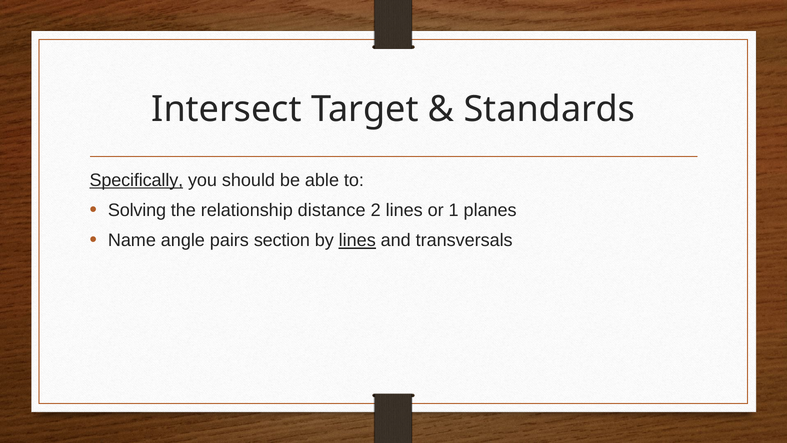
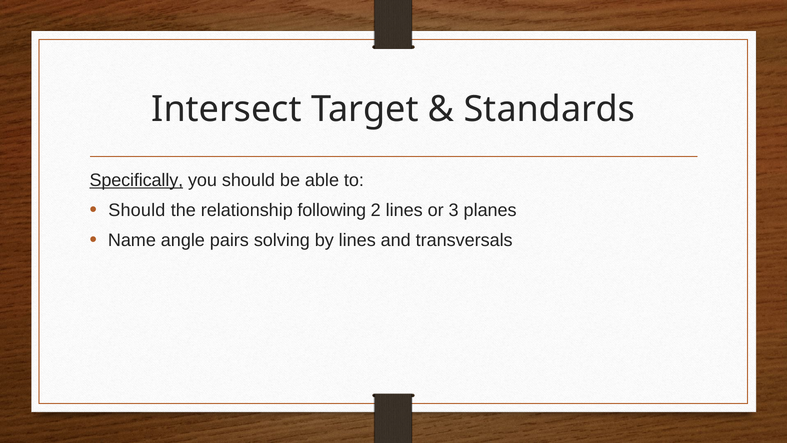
Solving at (137, 210): Solving -> Should
distance: distance -> following
1: 1 -> 3
section: section -> solving
lines at (357, 240) underline: present -> none
